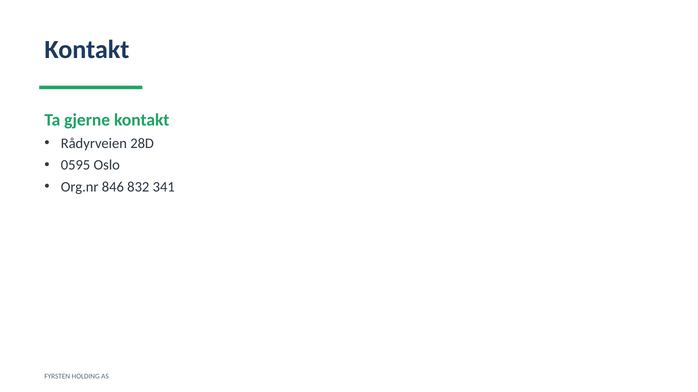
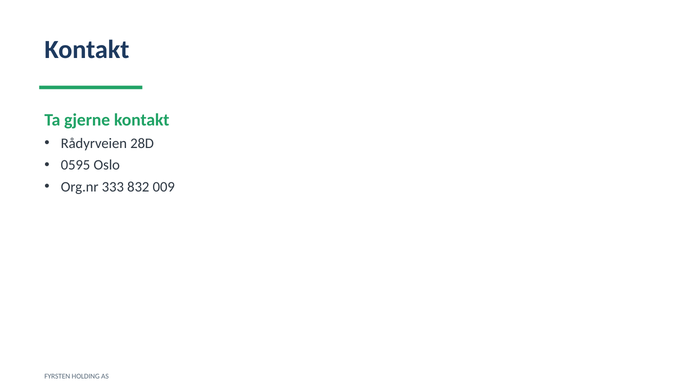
846: 846 -> 333
341: 341 -> 009
